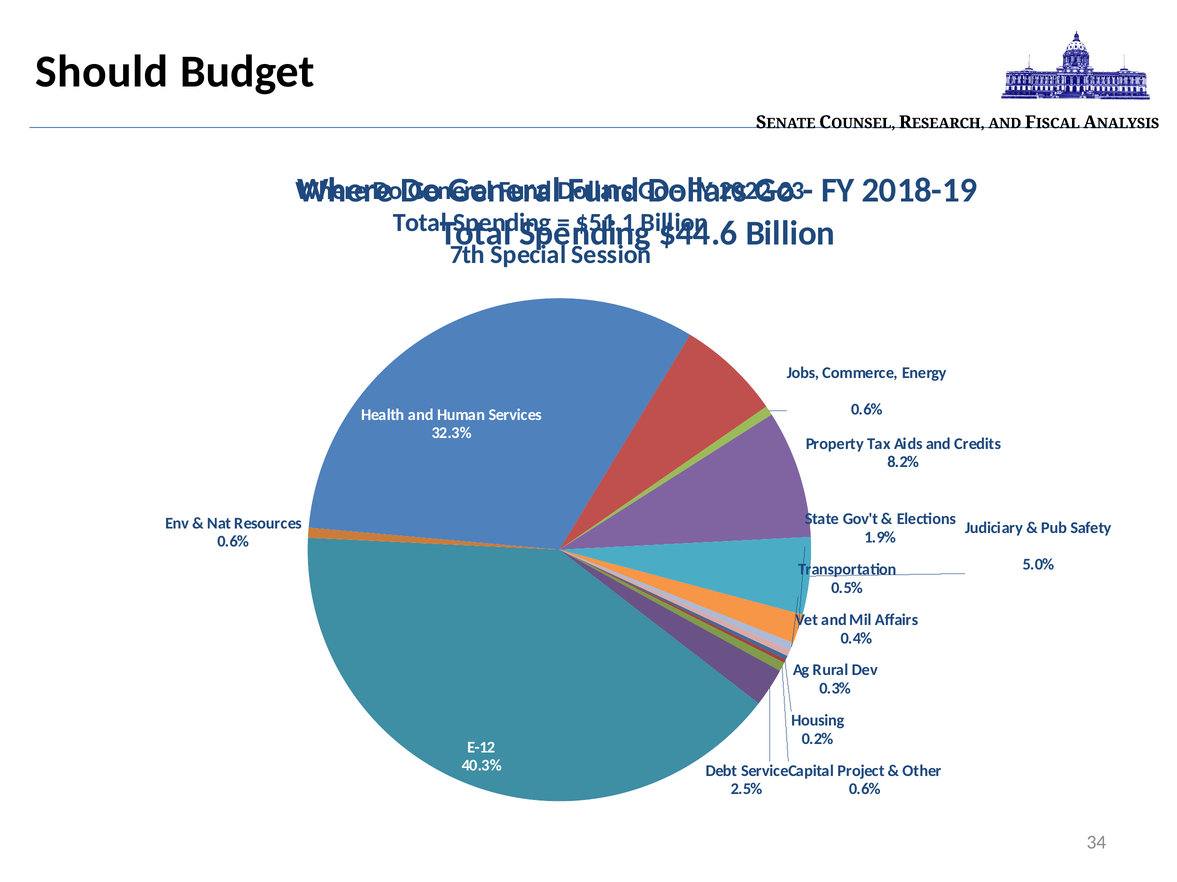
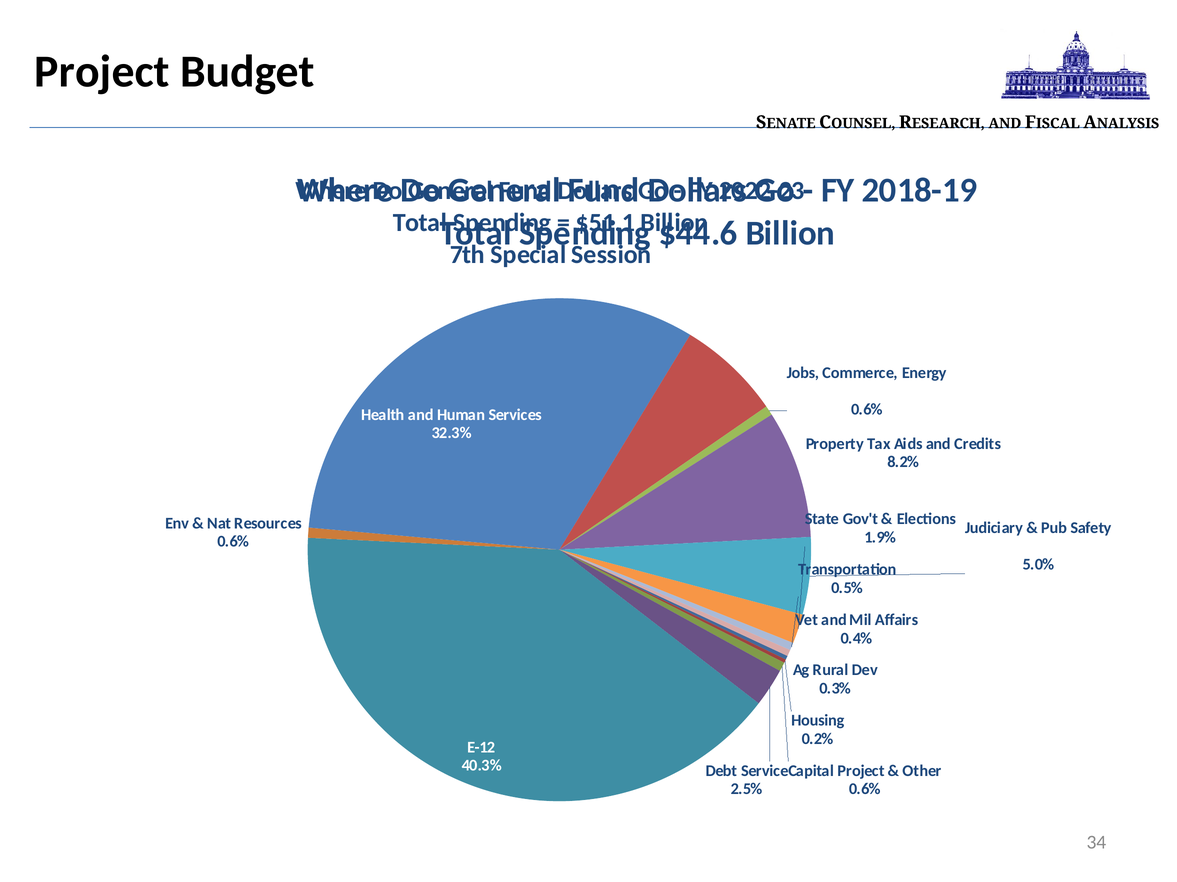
Should at (102, 72): Should -> Project
